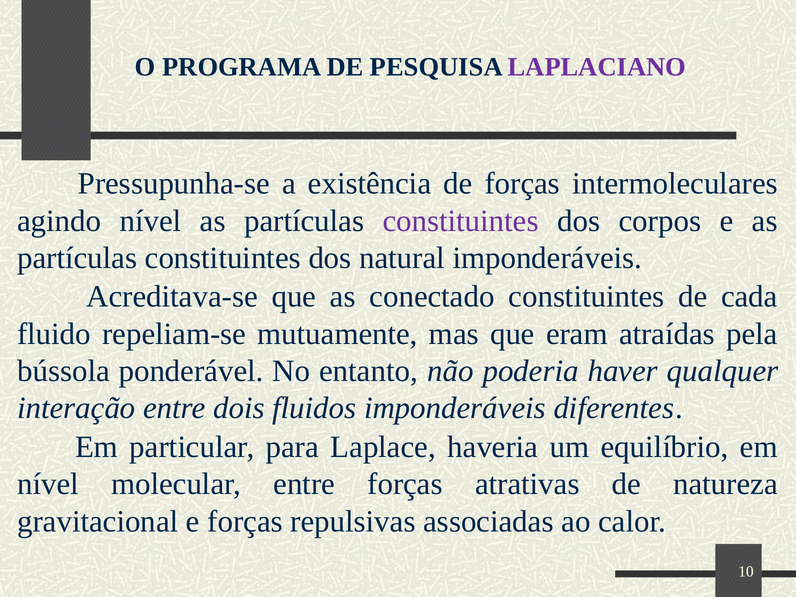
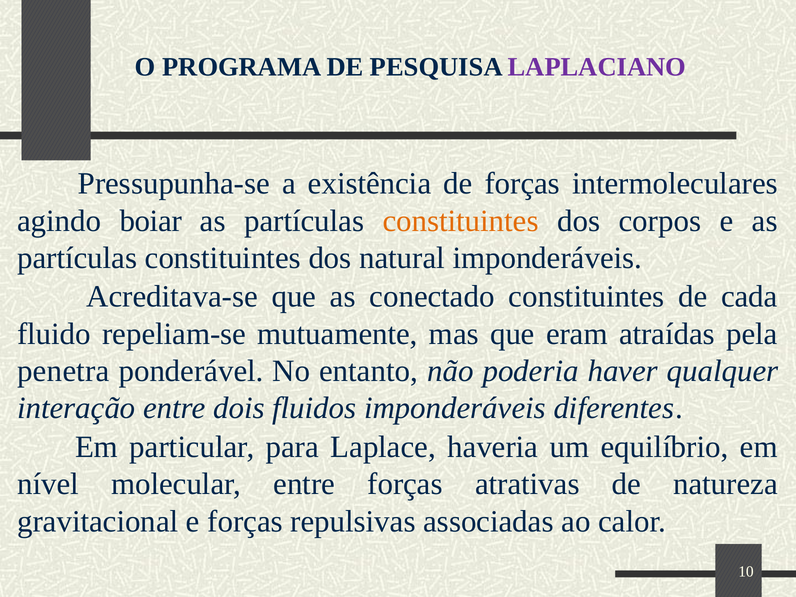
agindo nível: nível -> boiar
constituintes at (461, 221) colour: purple -> orange
bússola: bússola -> penetra
